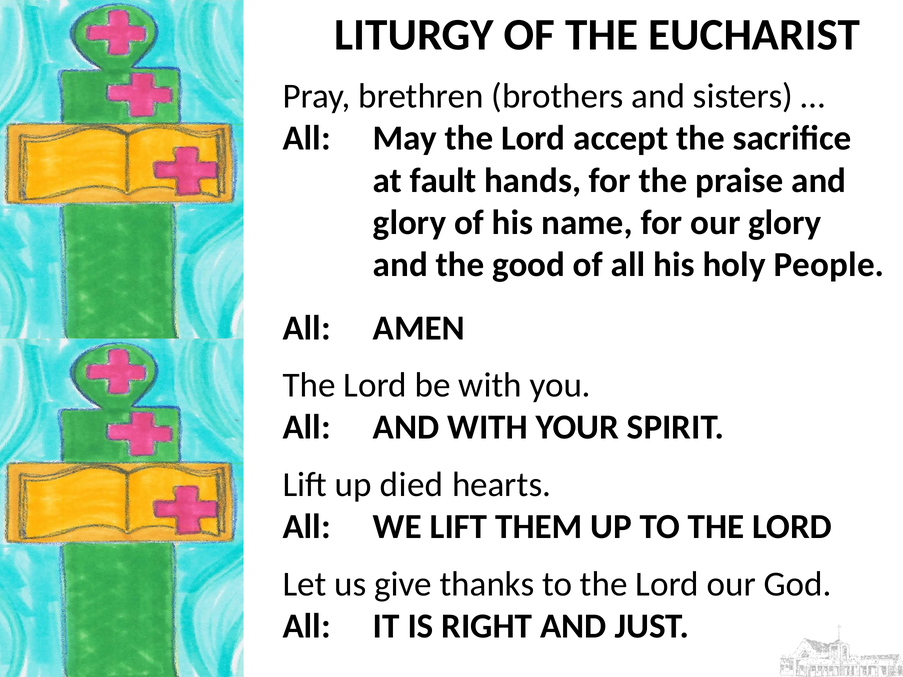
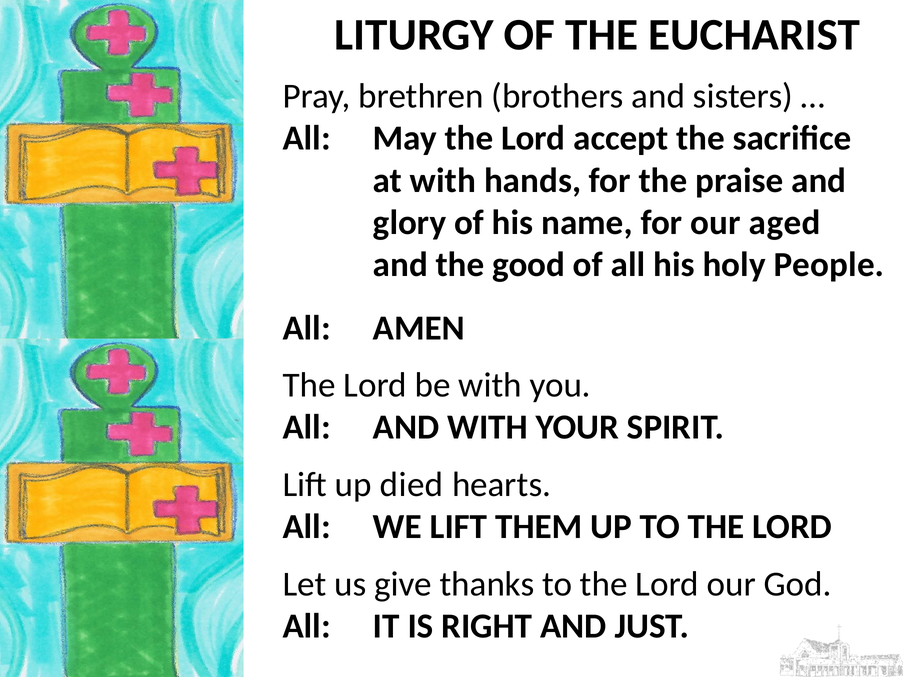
at fault: fault -> with
our glory: glory -> aged
